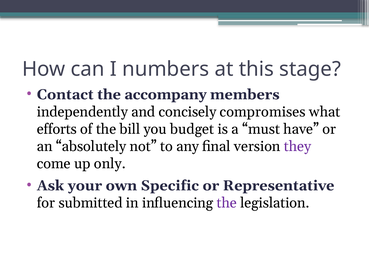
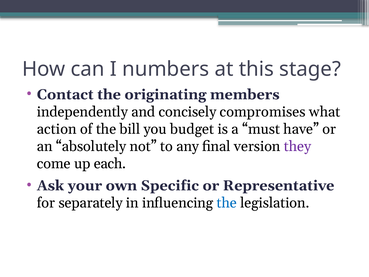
accompany: accompany -> originating
efforts: efforts -> action
only: only -> each
submitted: submitted -> separately
the at (227, 203) colour: purple -> blue
